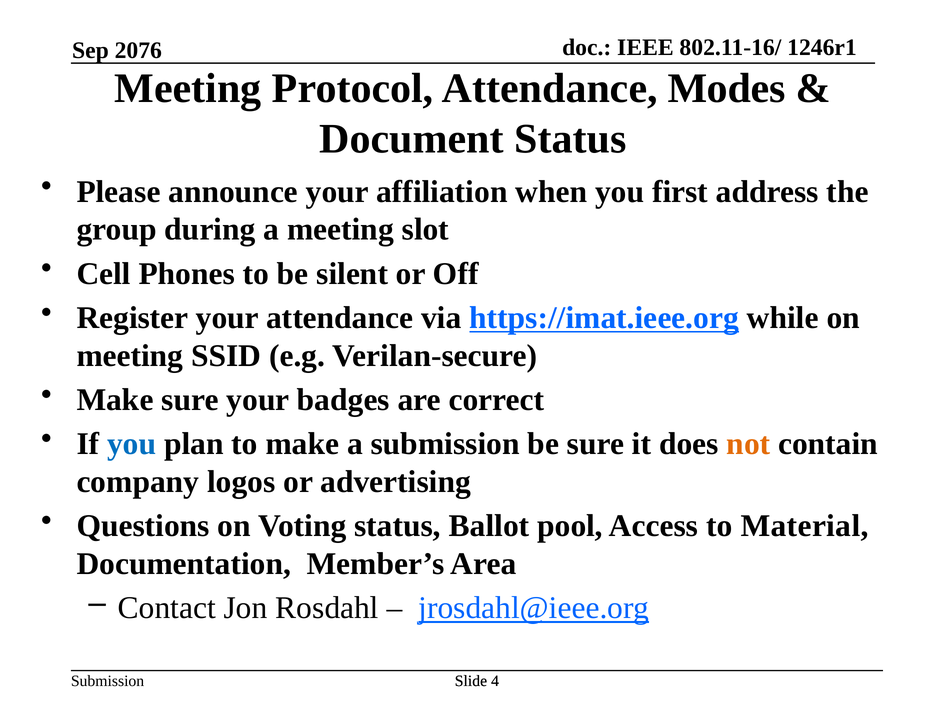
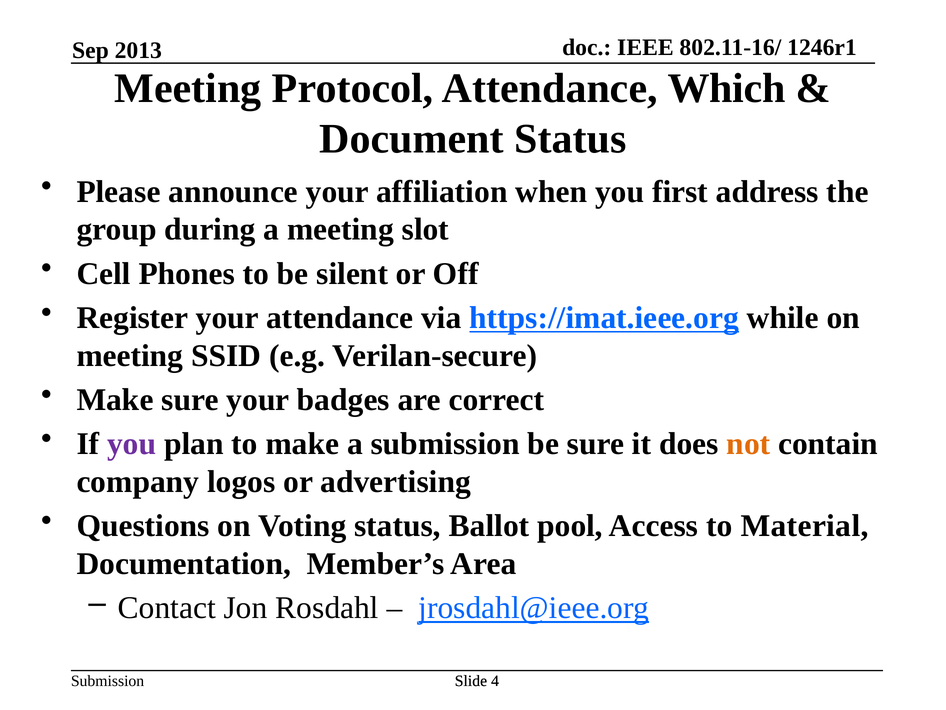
2076: 2076 -> 2013
Modes: Modes -> Which
you at (132, 444) colour: blue -> purple
